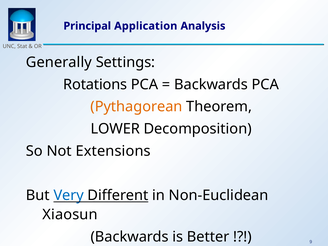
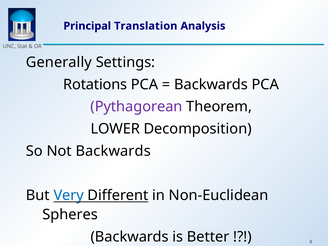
Application: Application -> Translation
Pythagorean colour: orange -> purple
Not Extensions: Extensions -> Backwards
Xiaosun: Xiaosun -> Spheres
